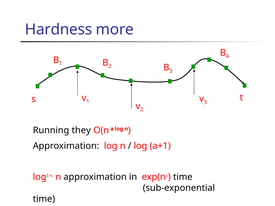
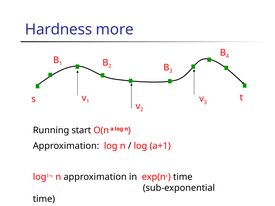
they: they -> start
